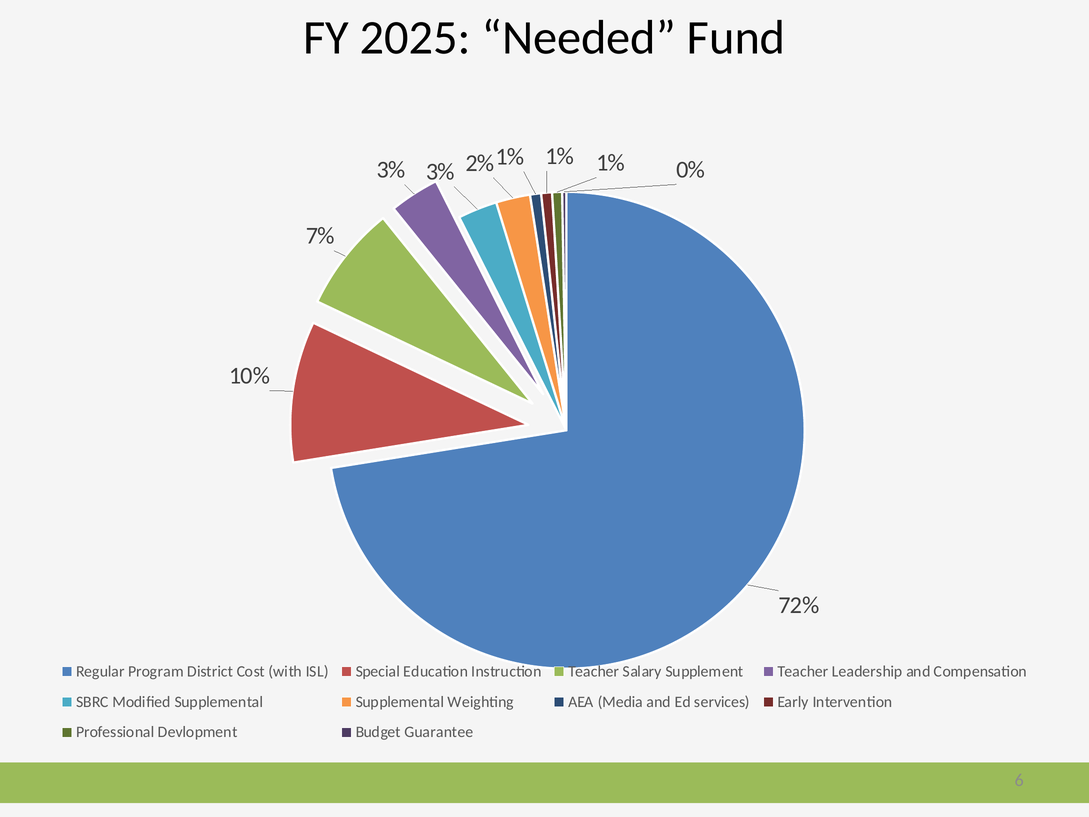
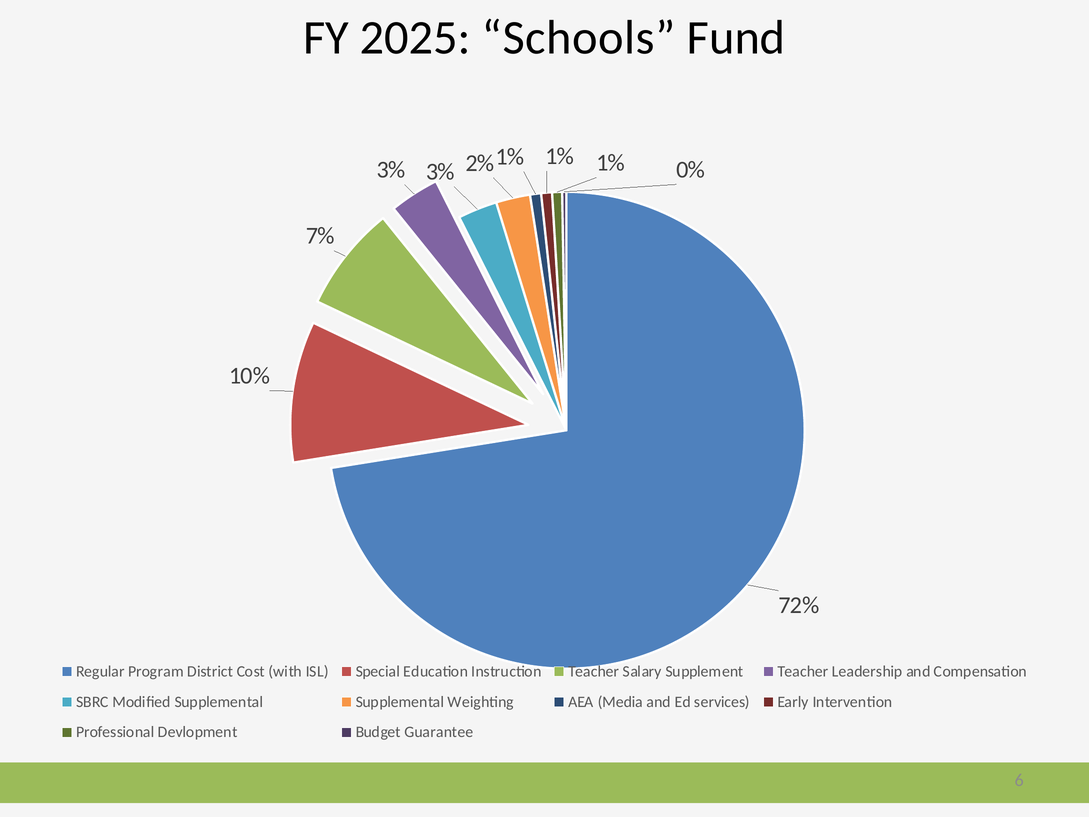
Needed: Needed -> Schools
